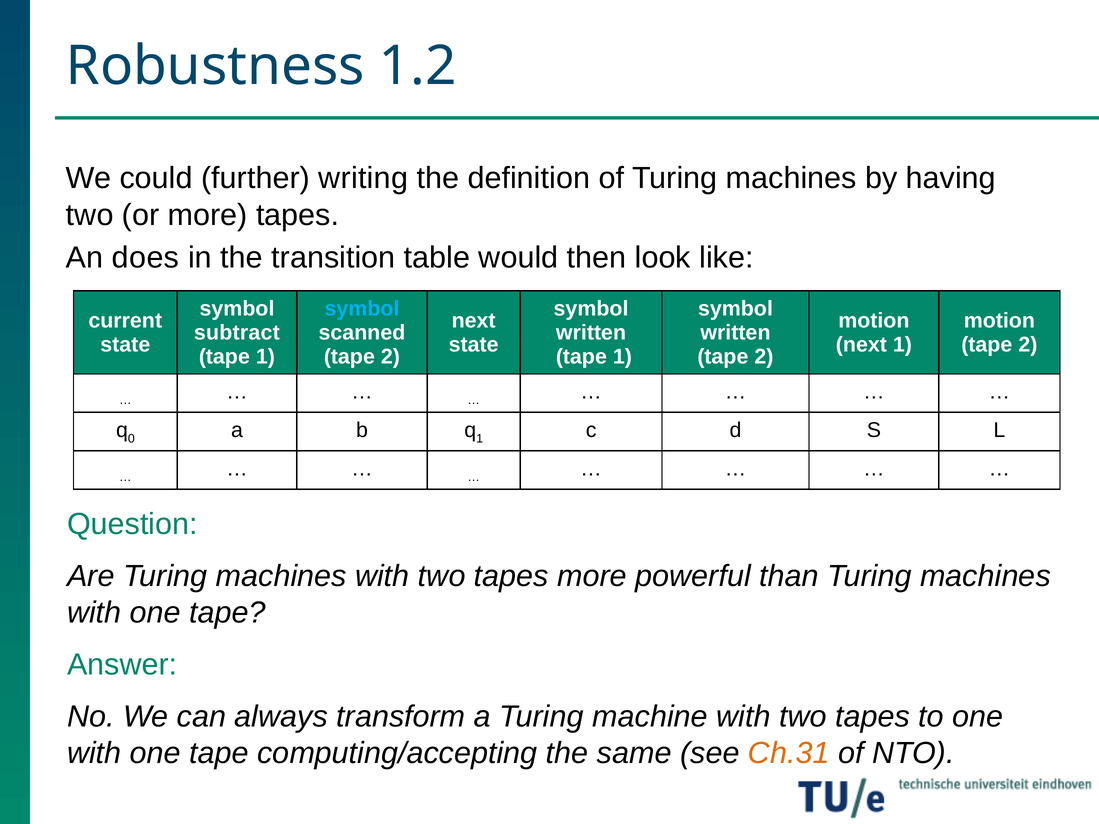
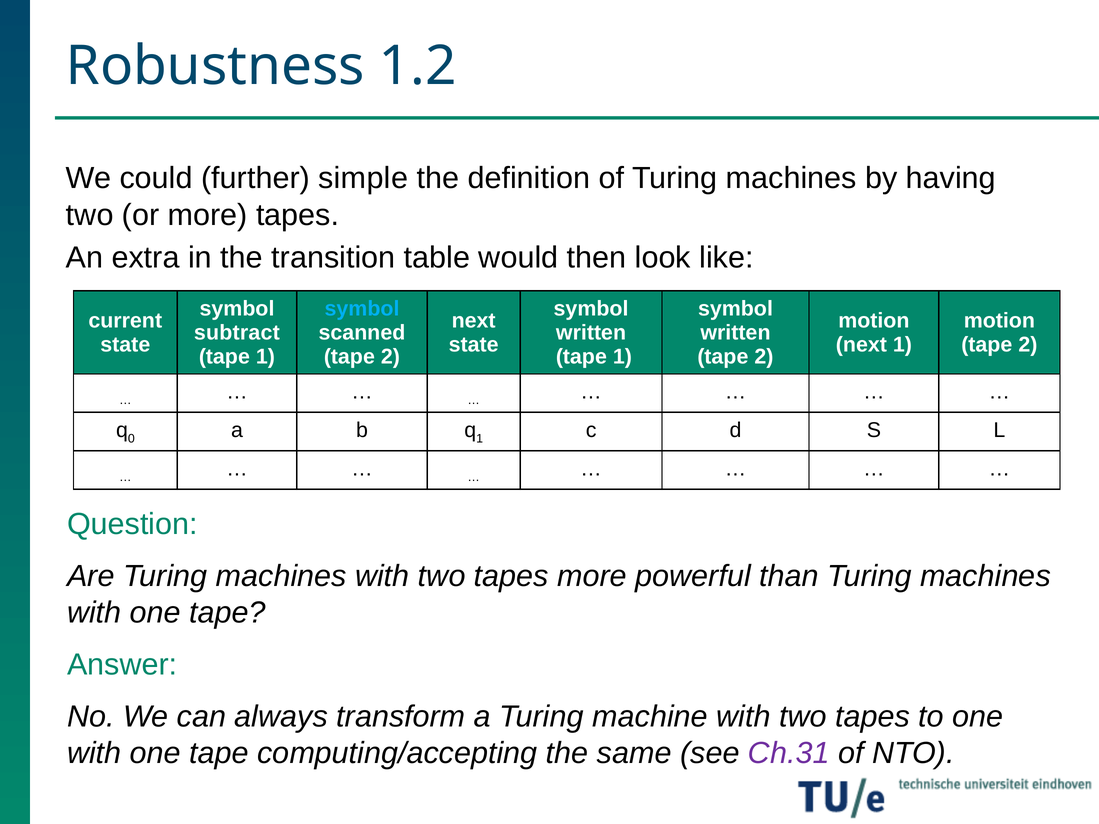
writing: writing -> simple
does: does -> extra
Ch.31 colour: orange -> purple
